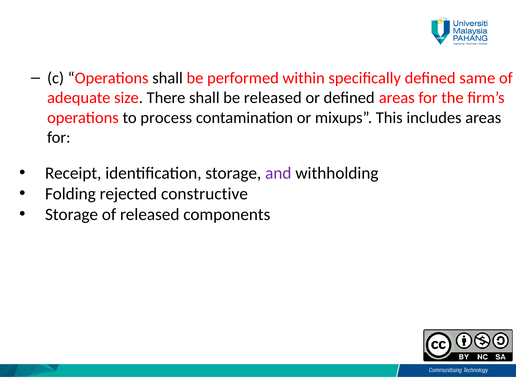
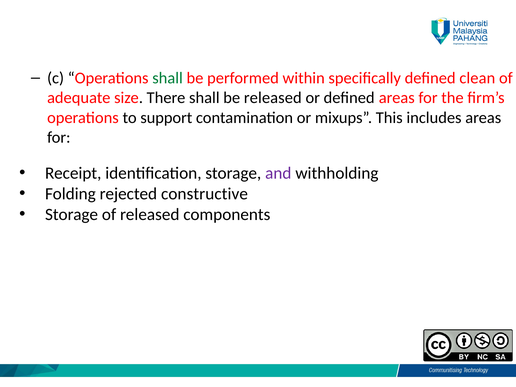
shall at (168, 78) colour: black -> green
same: same -> clean
process: process -> support
